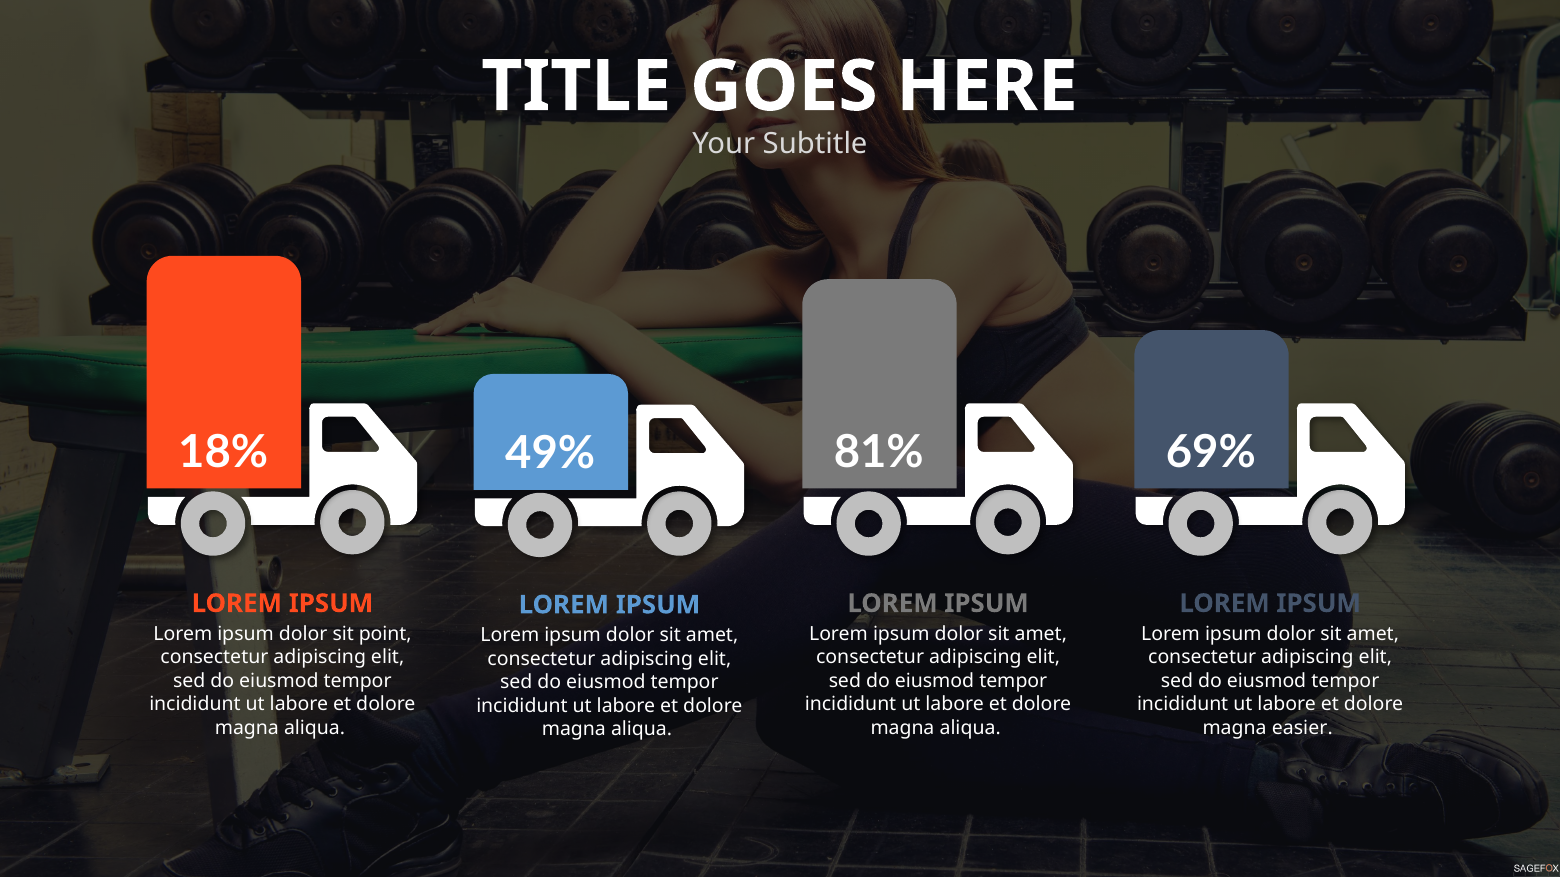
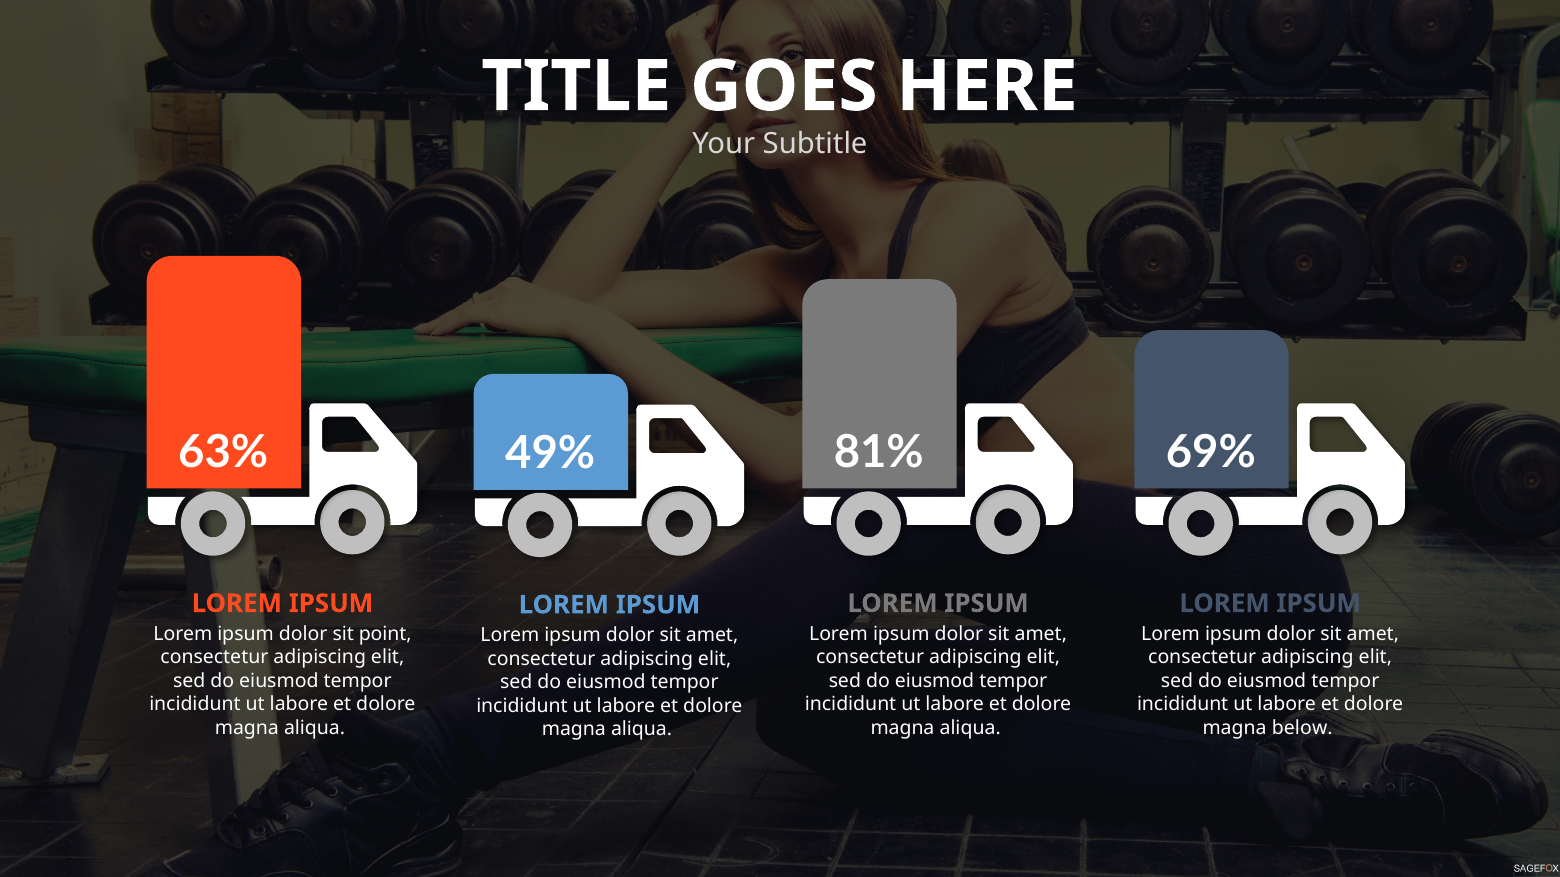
18%: 18% -> 63%
easier: easier -> below
